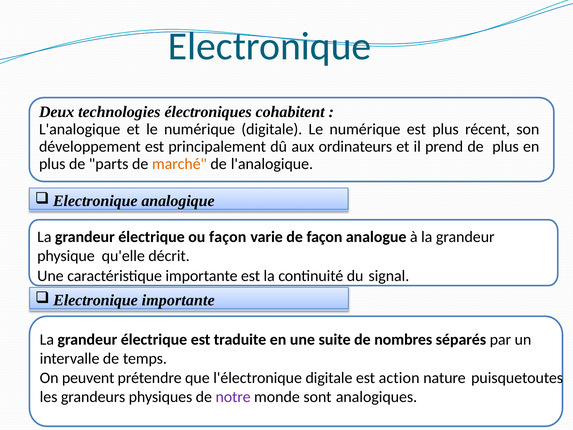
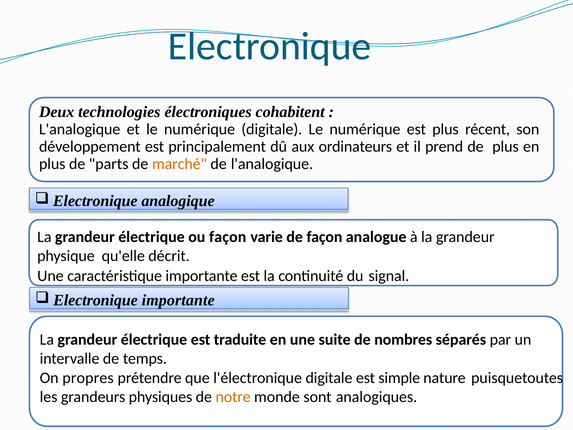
peuvent: peuvent -> propres
action: action -> simple
notre colour: purple -> orange
